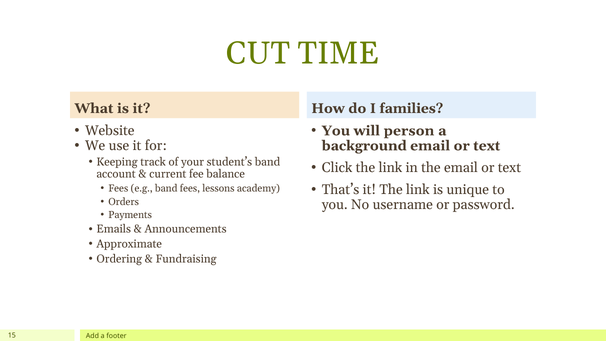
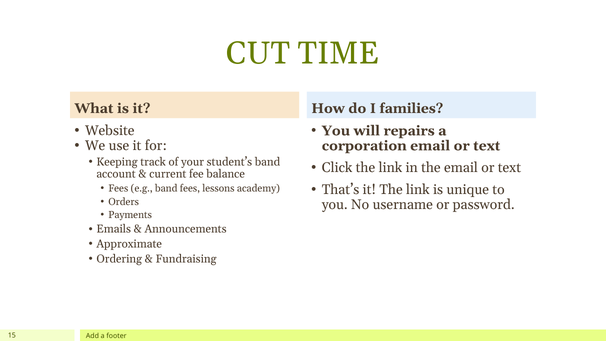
person: person -> repairs
background: background -> corporation
